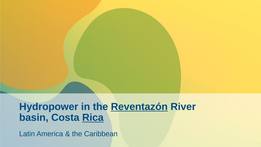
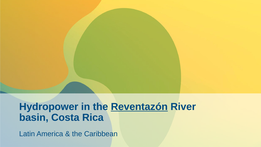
Rica underline: present -> none
